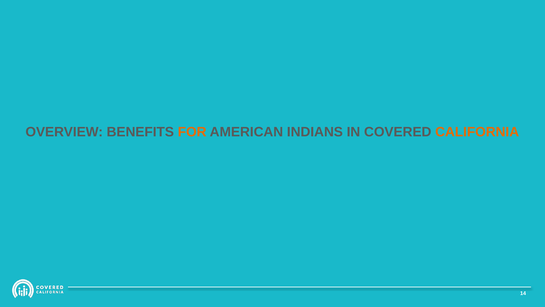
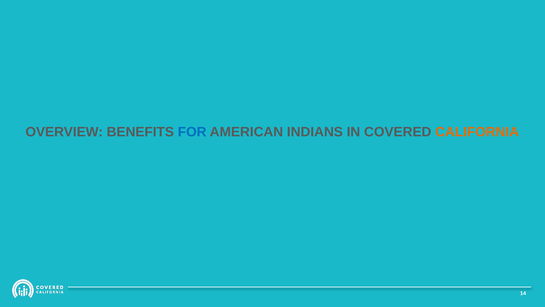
FOR colour: orange -> blue
